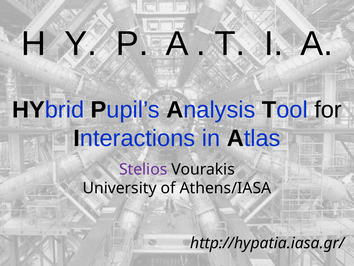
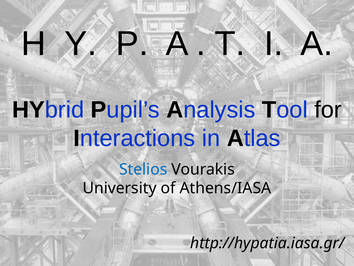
Stelios colour: purple -> blue
